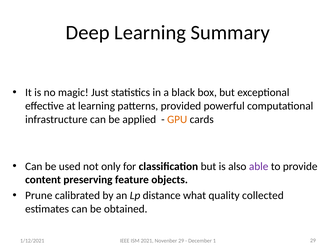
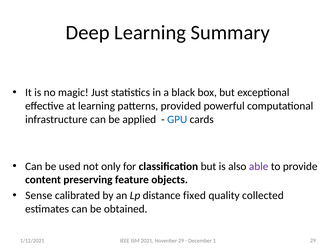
GPU colour: orange -> blue
Prune: Prune -> Sense
what: what -> fixed
